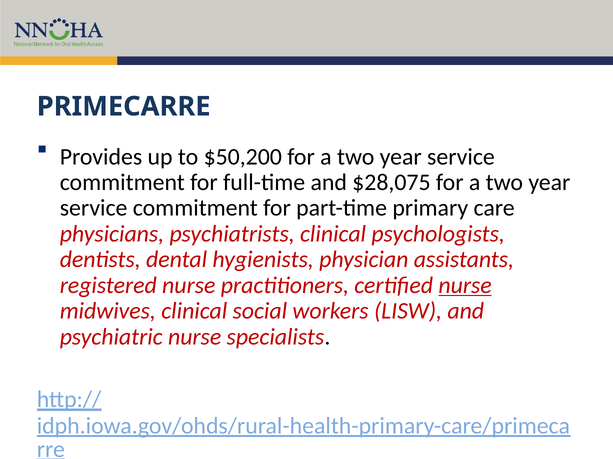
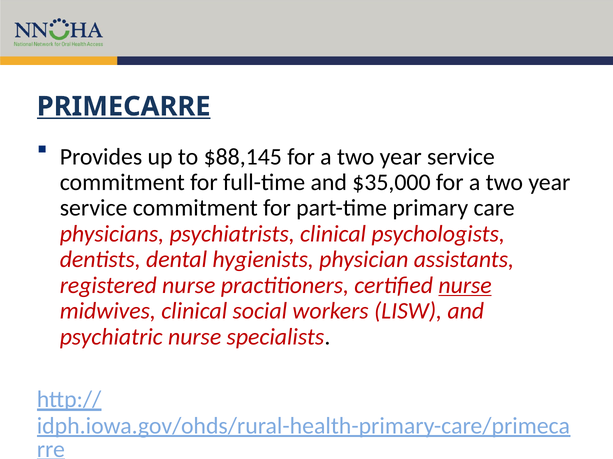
PRIMECARRE underline: none -> present
$50,200: $50,200 -> $88,145
$28,075: $28,075 -> $35,000
